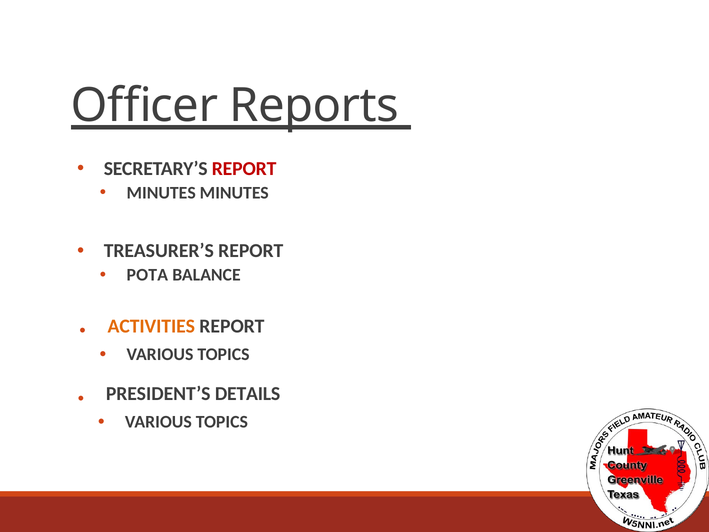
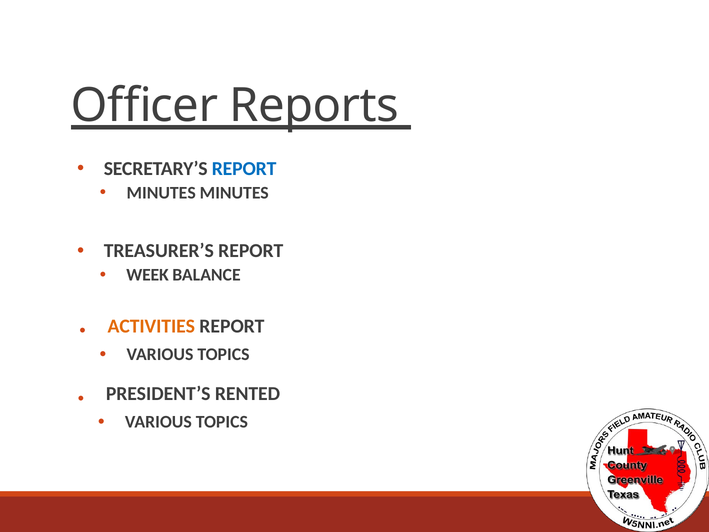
REPORT at (244, 168) colour: red -> blue
POTA: POTA -> WEEK
DETAILS: DETAILS -> RENTED
